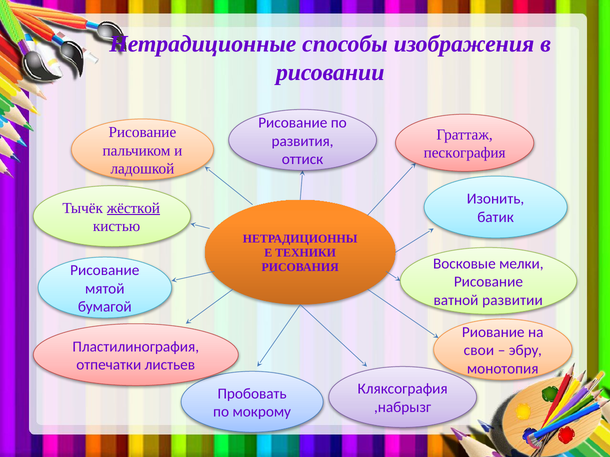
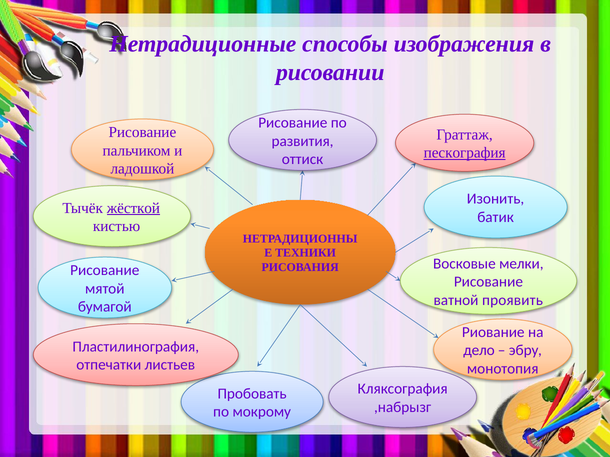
пескография underline: none -> present
развитии: развитии -> проявить
свои: свои -> дело
